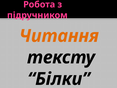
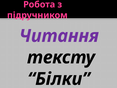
Читання colour: orange -> purple
